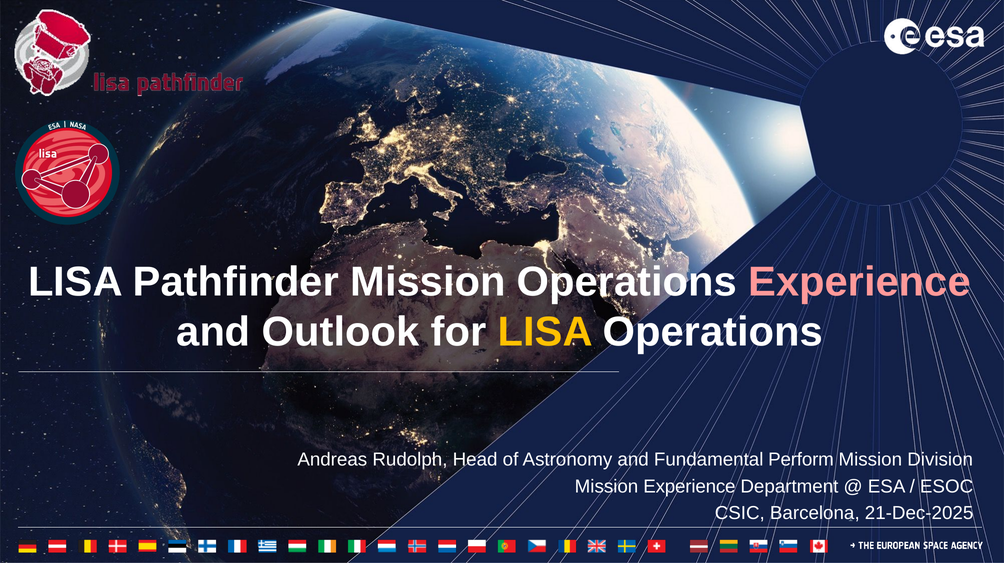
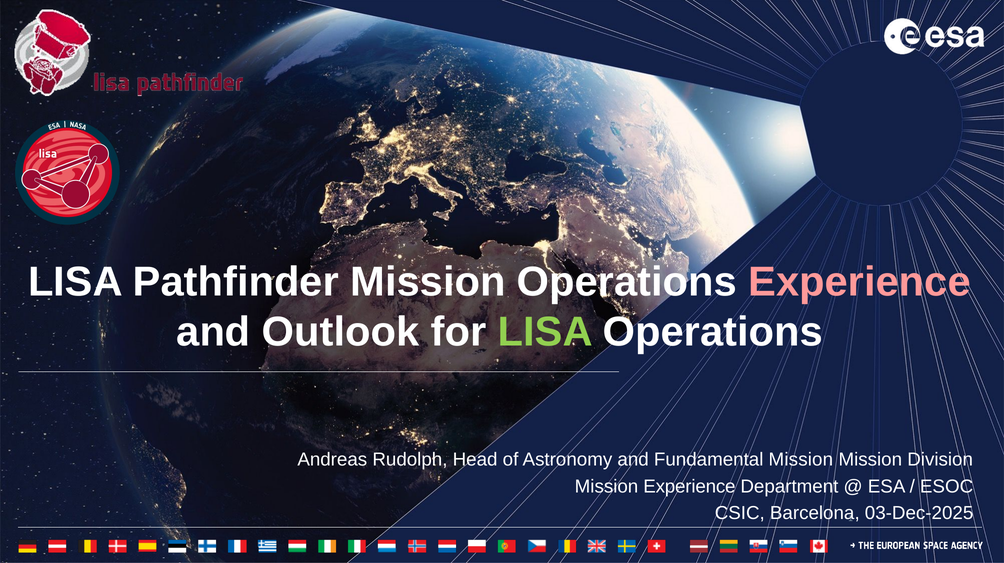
LISA at (545, 332) colour: yellow -> light green
Fundamental Perform: Perform -> Mission
21-Dec-2025: 21-Dec-2025 -> 03-Dec-2025
